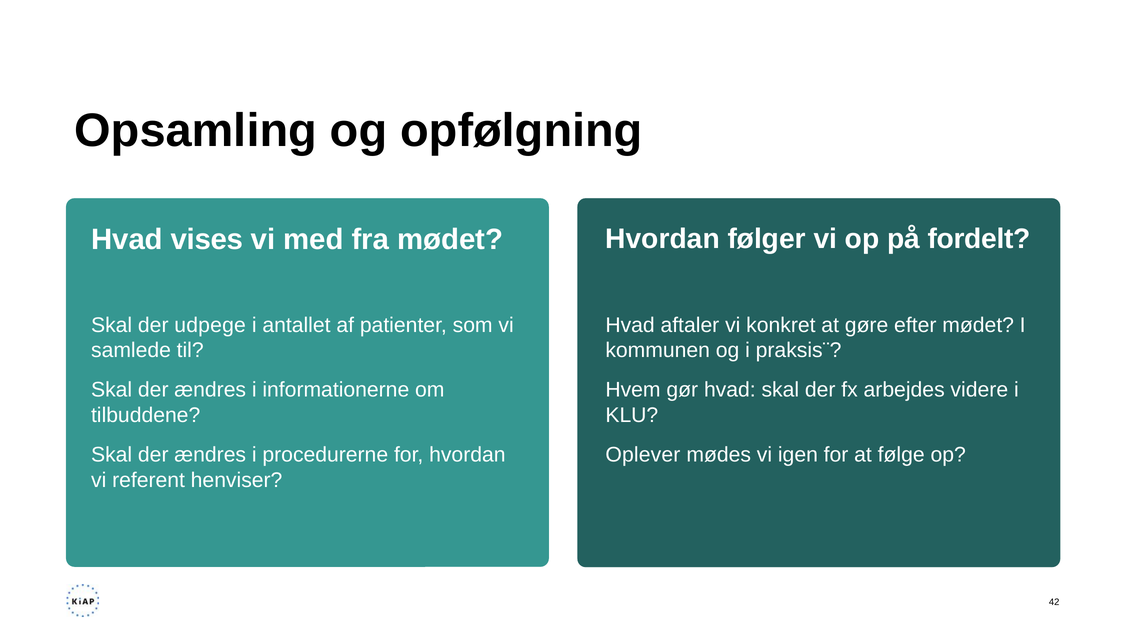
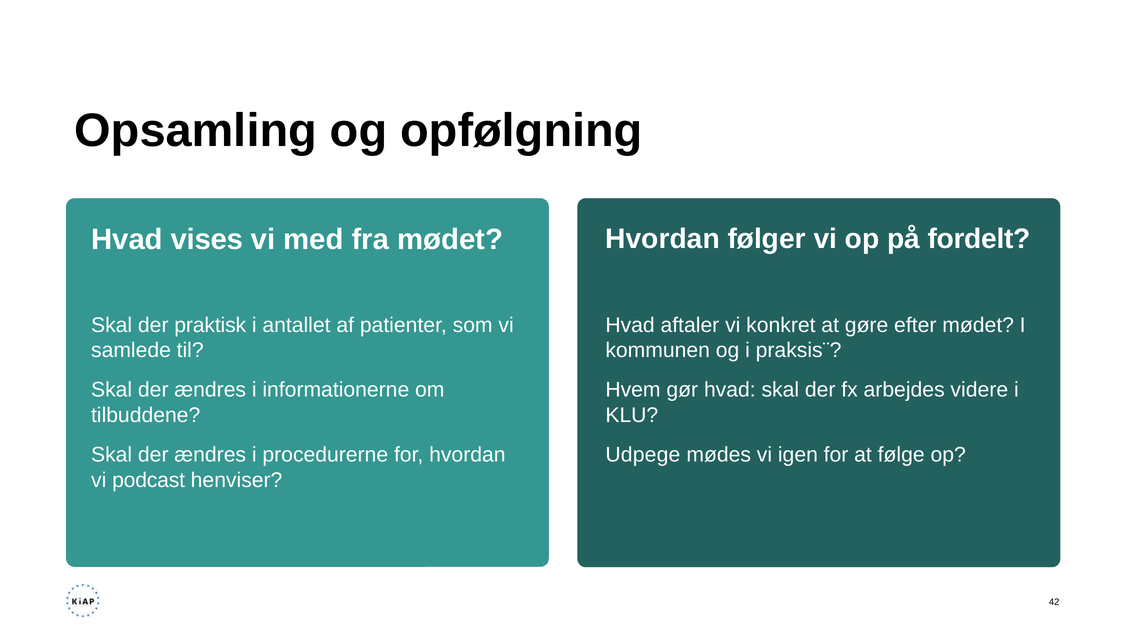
udpege: udpege -> praktisk
Oplever: Oplever -> Udpege
referent: referent -> podcast
